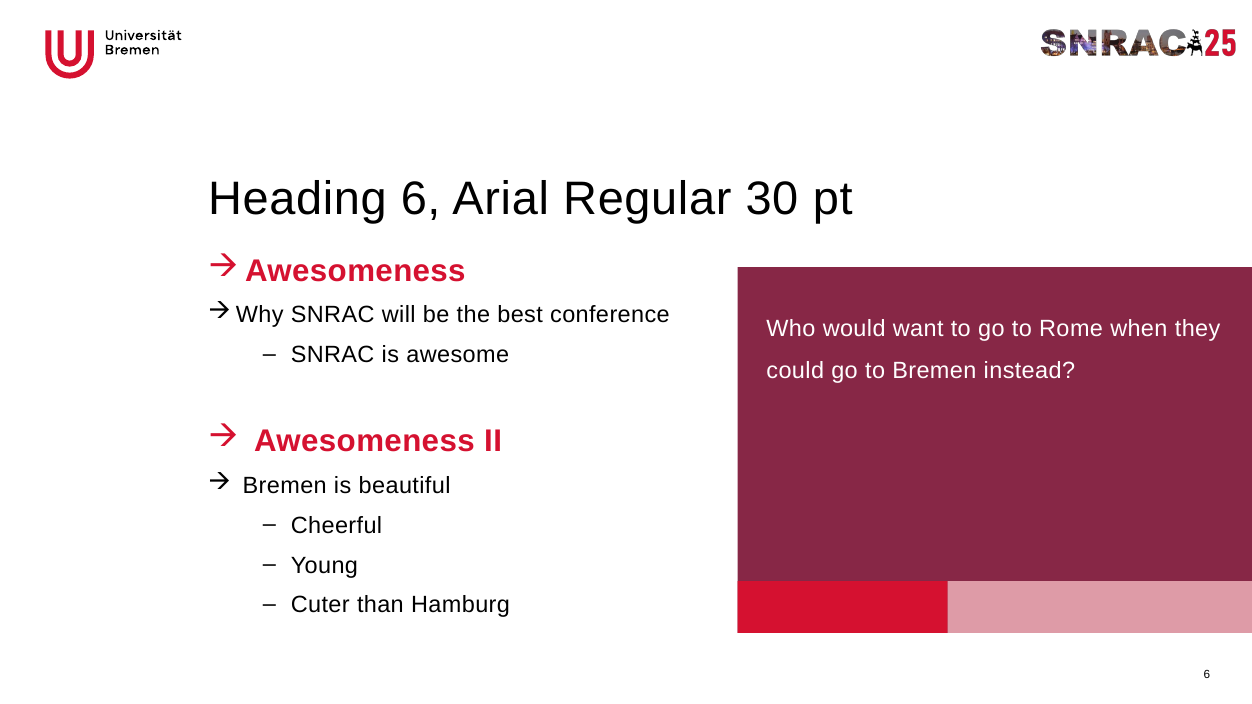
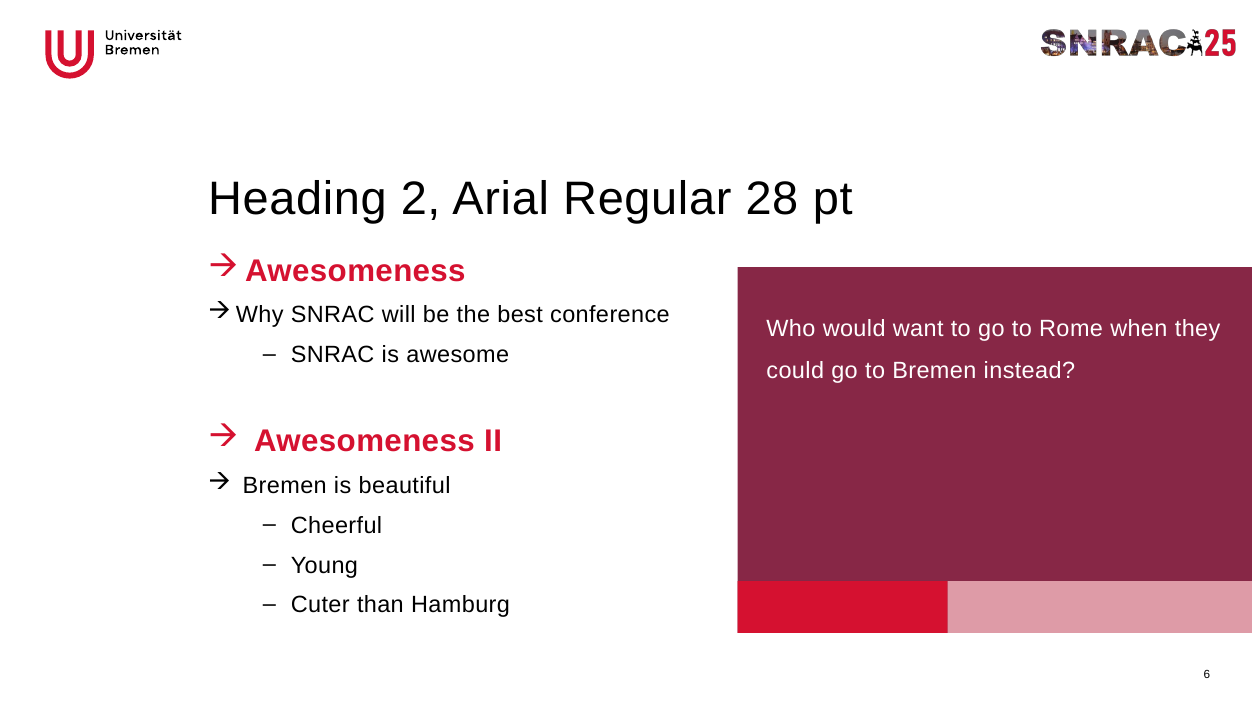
Heading 6: 6 -> 2
30: 30 -> 28
